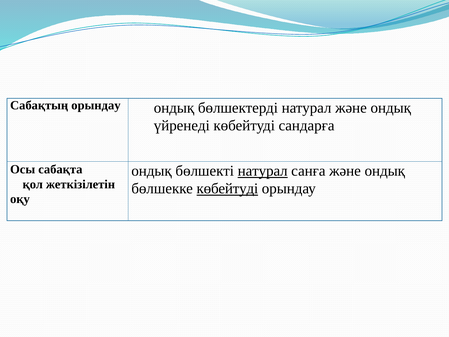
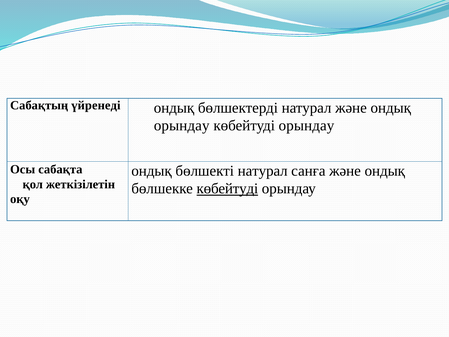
Сабақтың орындау: орындау -> үйренеді
үйренеді at (182, 125): үйренеді -> орындау
сандарға at (307, 125): сандарға -> орындау
натурал at (263, 171) underline: present -> none
